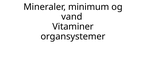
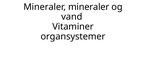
Mineraler minimum: minimum -> mineraler
